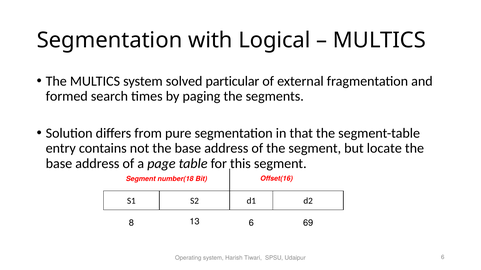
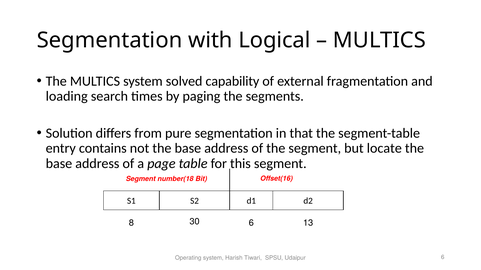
particular: particular -> capability
formed: formed -> loading
13: 13 -> 30
69: 69 -> 13
